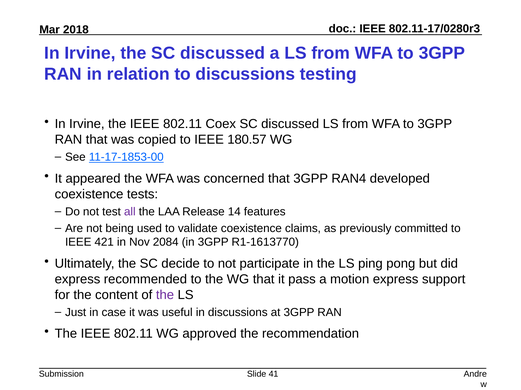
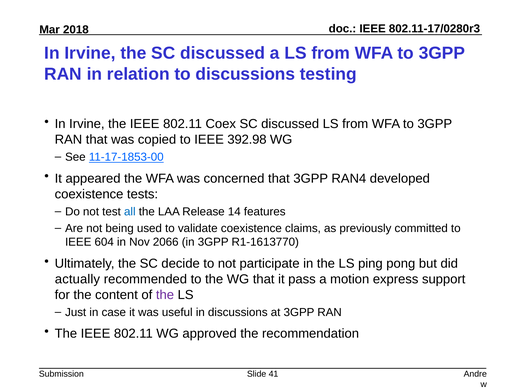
180.57: 180.57 -> 392.98
all colour: purple -> blue
421: 421 -> 604
2084: 2084 -> 2066
express at (78, 280): express -> actually
